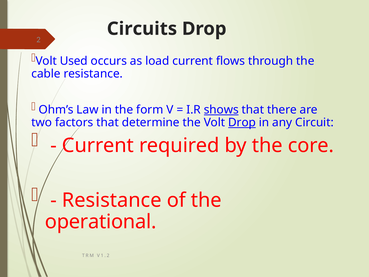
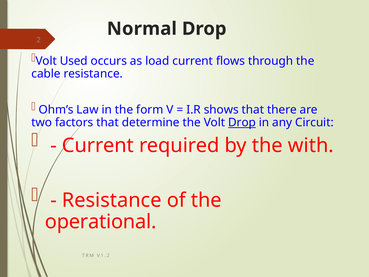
Circuits: Circuits -> Normal
shows underline: present -> none
core: core -> with
